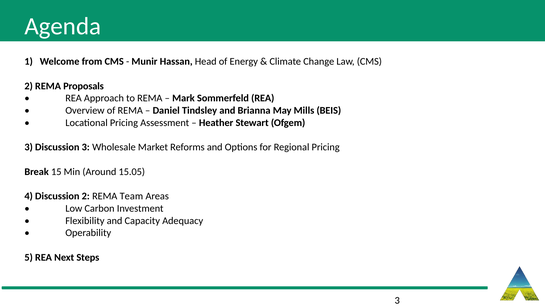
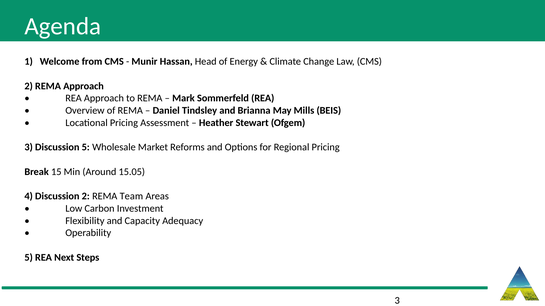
REMA Proposals: Proposals -> Approach
Discussion 3: 3 -> 5
